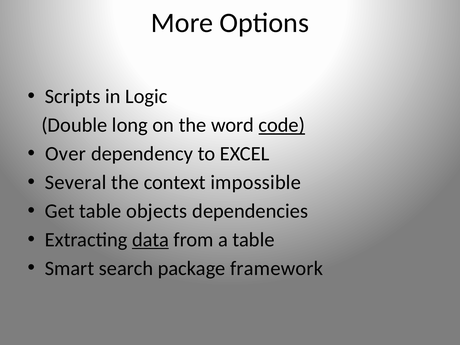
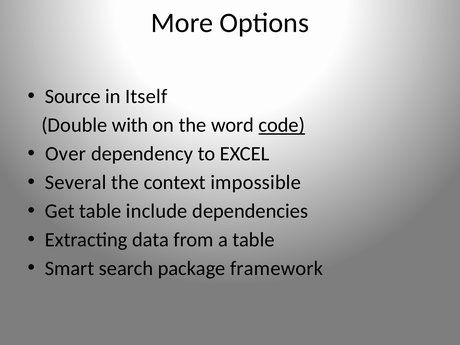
Scripts: Scripts -> Source
Logic: Logic -> Itself
long: long -> with
objects: objects -> include
data underline: present -> none
